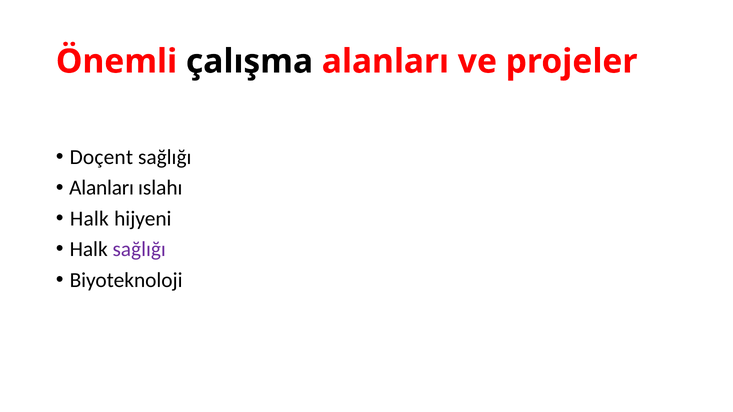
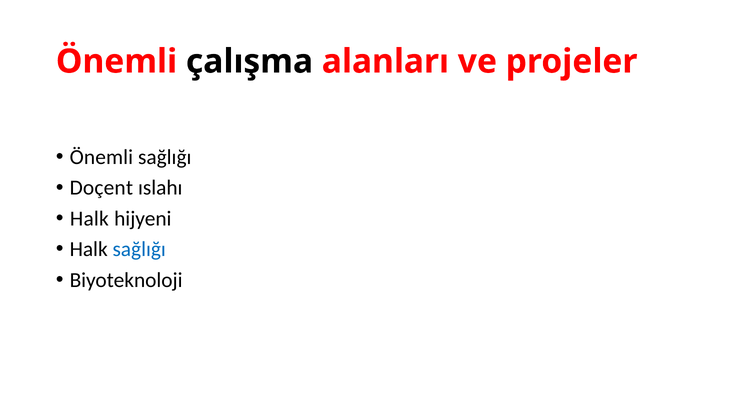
Doçent at (101, 157): Doçent -> Önemli
Alanları at (102, 188): Alanları -> Doçent
sağlığı at (139, 249) colour: purple -> blue
